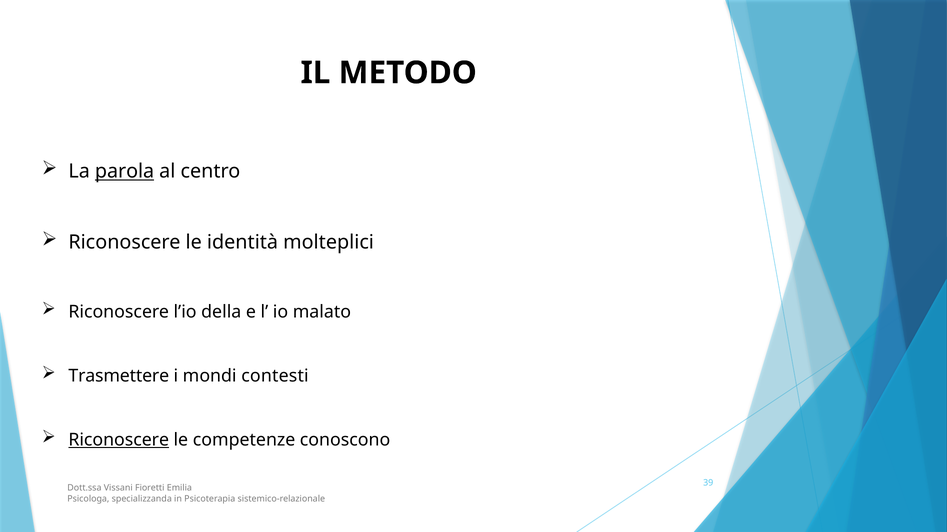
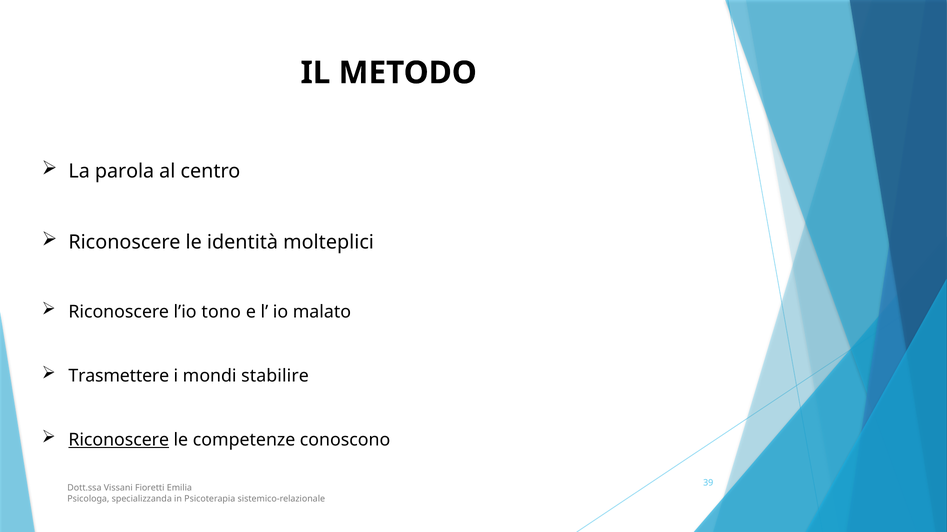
parola underline: present -> none
della: della -> tono
contesti: contesti -> stabilire
